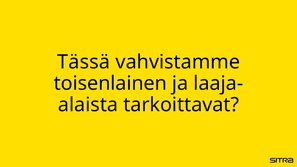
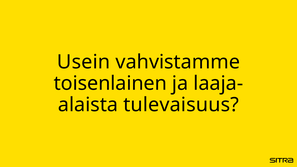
Tässä: Tässä -> Usein
tarkoittavat: tarkoittavat -> tulevaisuus
